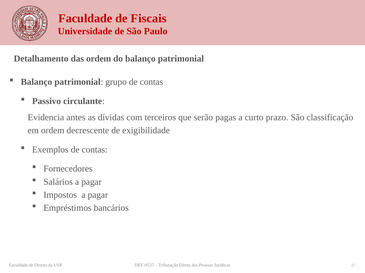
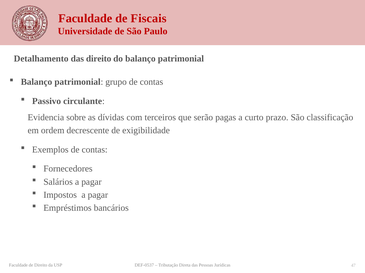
das ordem: ordem -> direito
antes: antes -> sobre
